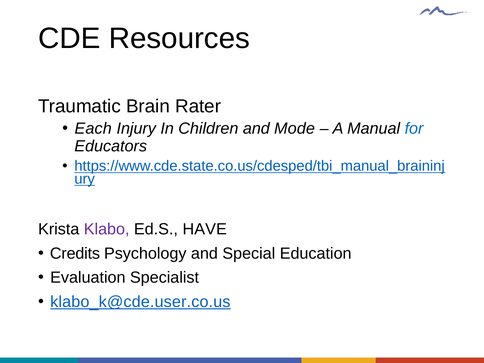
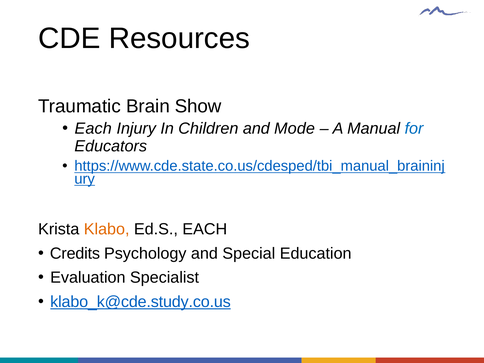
Rater: Rater -> Show
Klabo colour: purple -> orange
Ed.S HAVE: HAVE -> EACH
klabo_k@cde.user.co.us: klabo_k@cde.user.co.us -> klabo_k@cde.study.co.us
